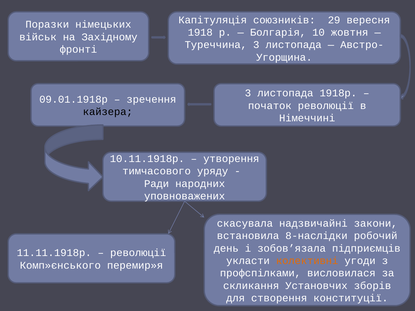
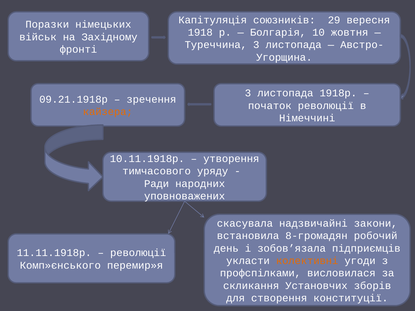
09.01.1918р: 09.01.1918р -> 09.21.1918р
кайзера colour: black -> orange
8-наслідки: 8-наслідки -> 8-громадян
